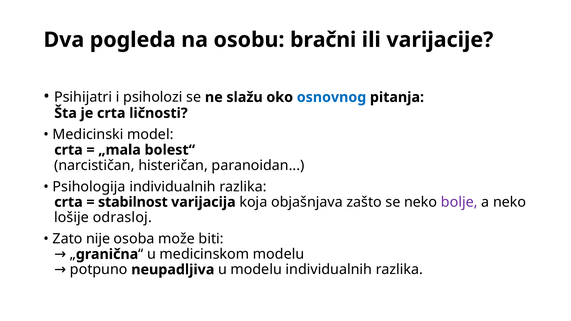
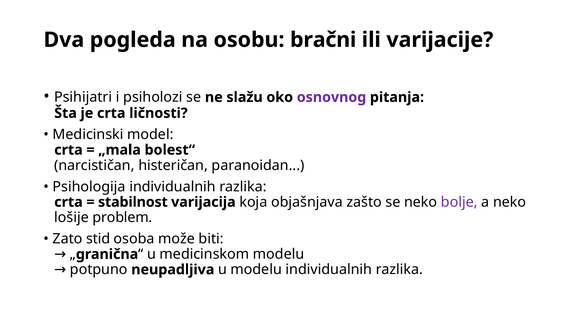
osnovnog colour: blue -> purple
odrasloj: odrasloj -> problem
nije: nije -> stid
